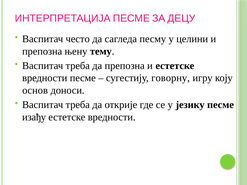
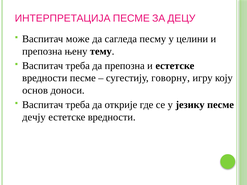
често: често -> може
изађу: изађу -> дечју
